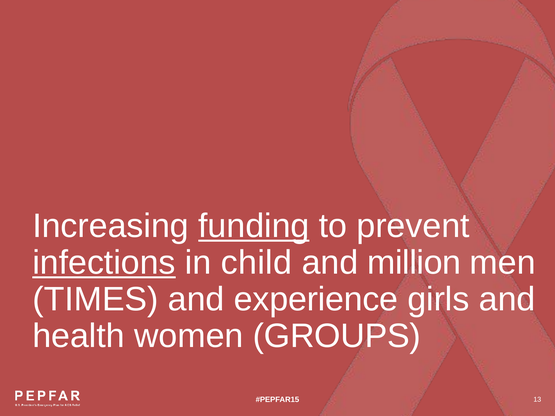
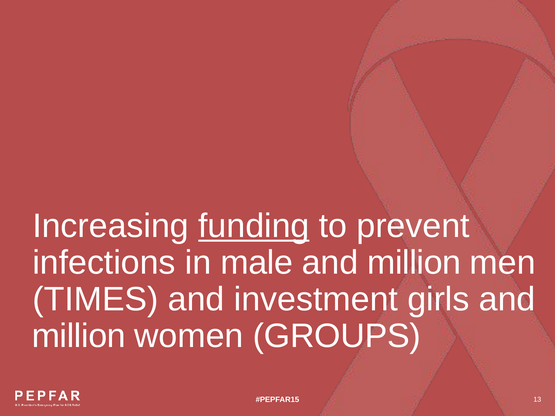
infections underline: present -> none
child: child -> male
experience: experience -> investment
health at (79, 336): health -> million
